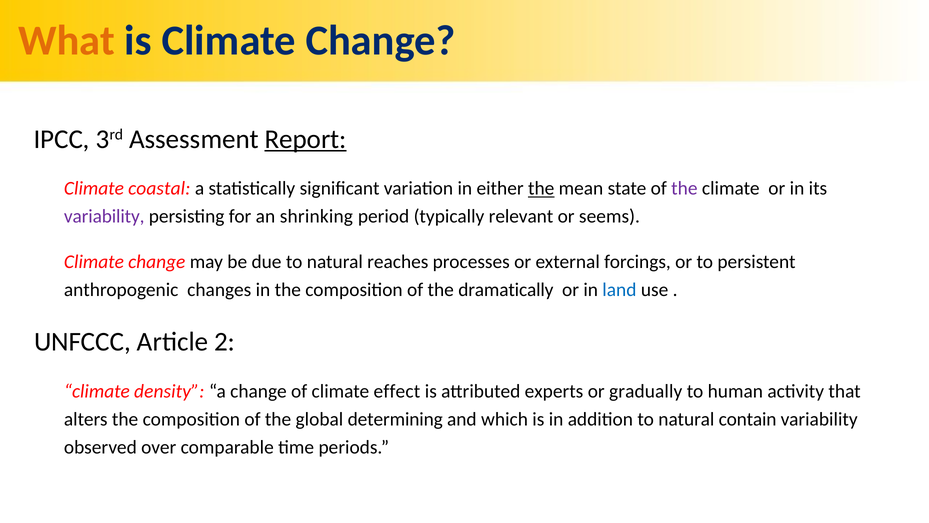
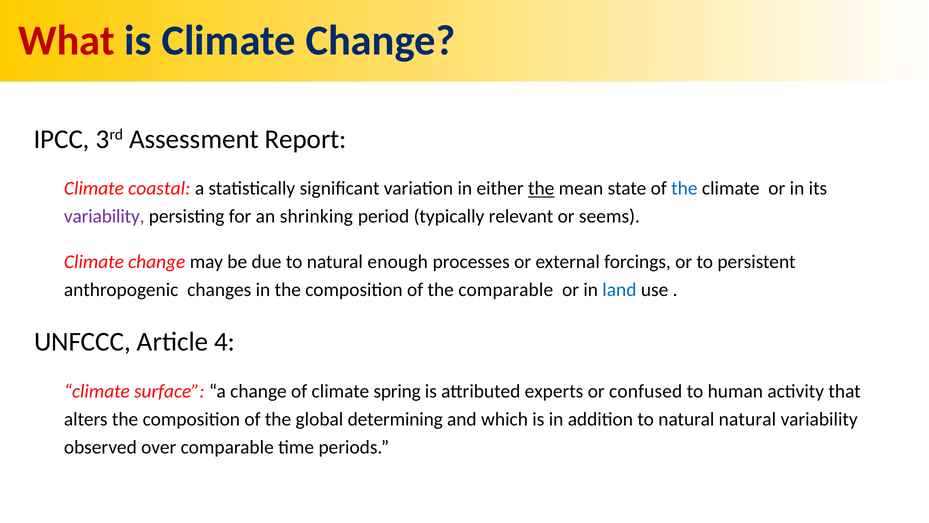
What colour: orange -> red
Report underline: present -> none
the at (684, 188) colour: purple -> blue
reaches: reaches -> enough
the dramatically: dramatically -> comparable
2: 2 -> 4
density: density -> surface
effect: effect -> spring
gradually: gradually -> confused
natural contain: contain -> natural
